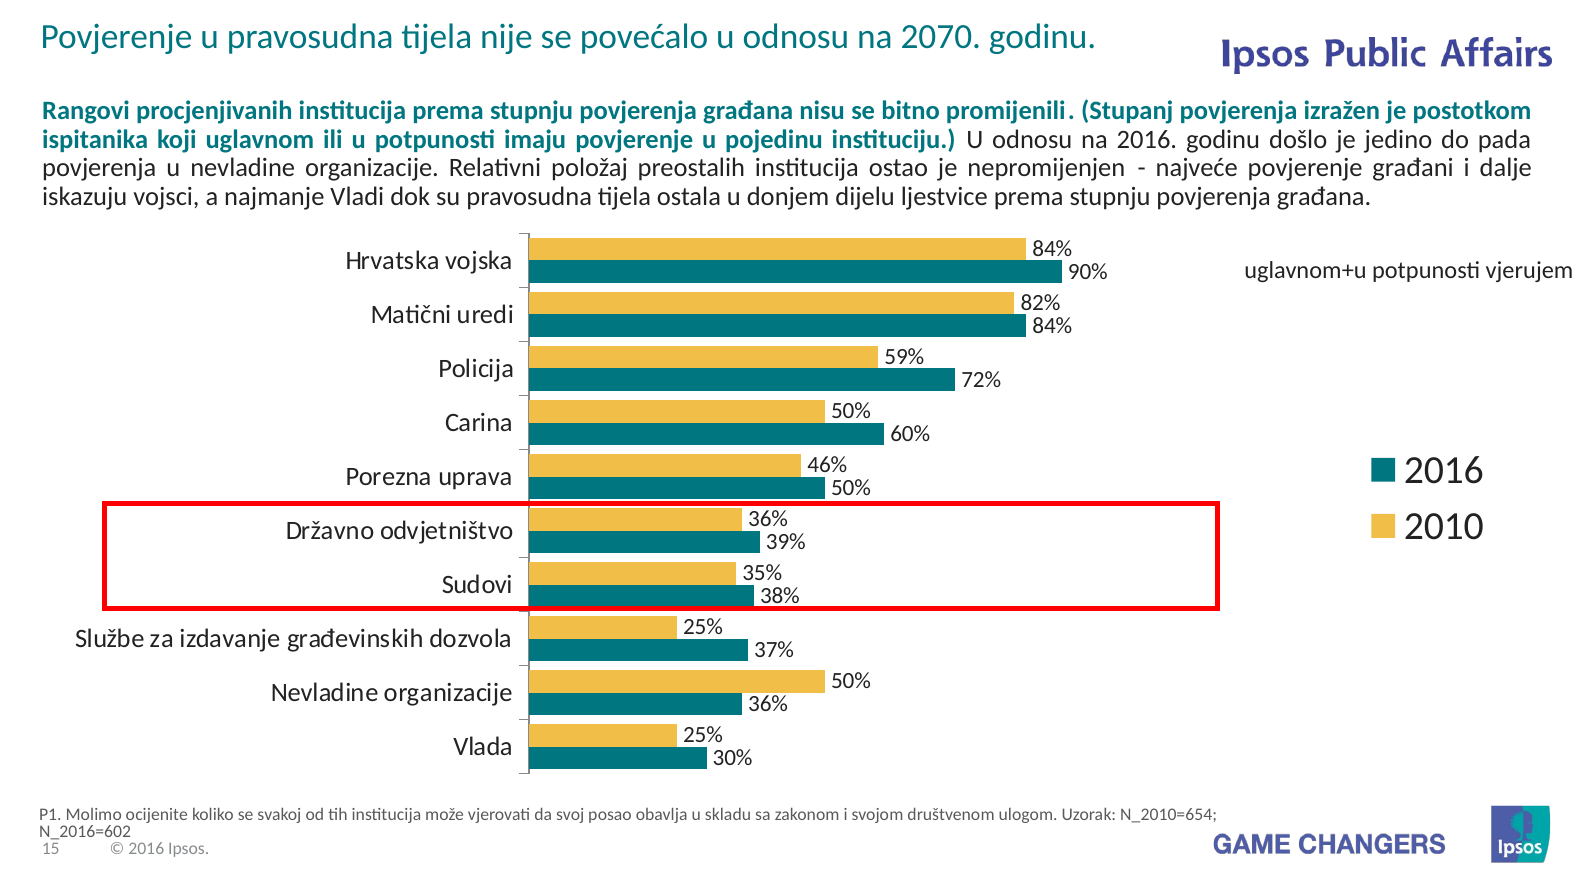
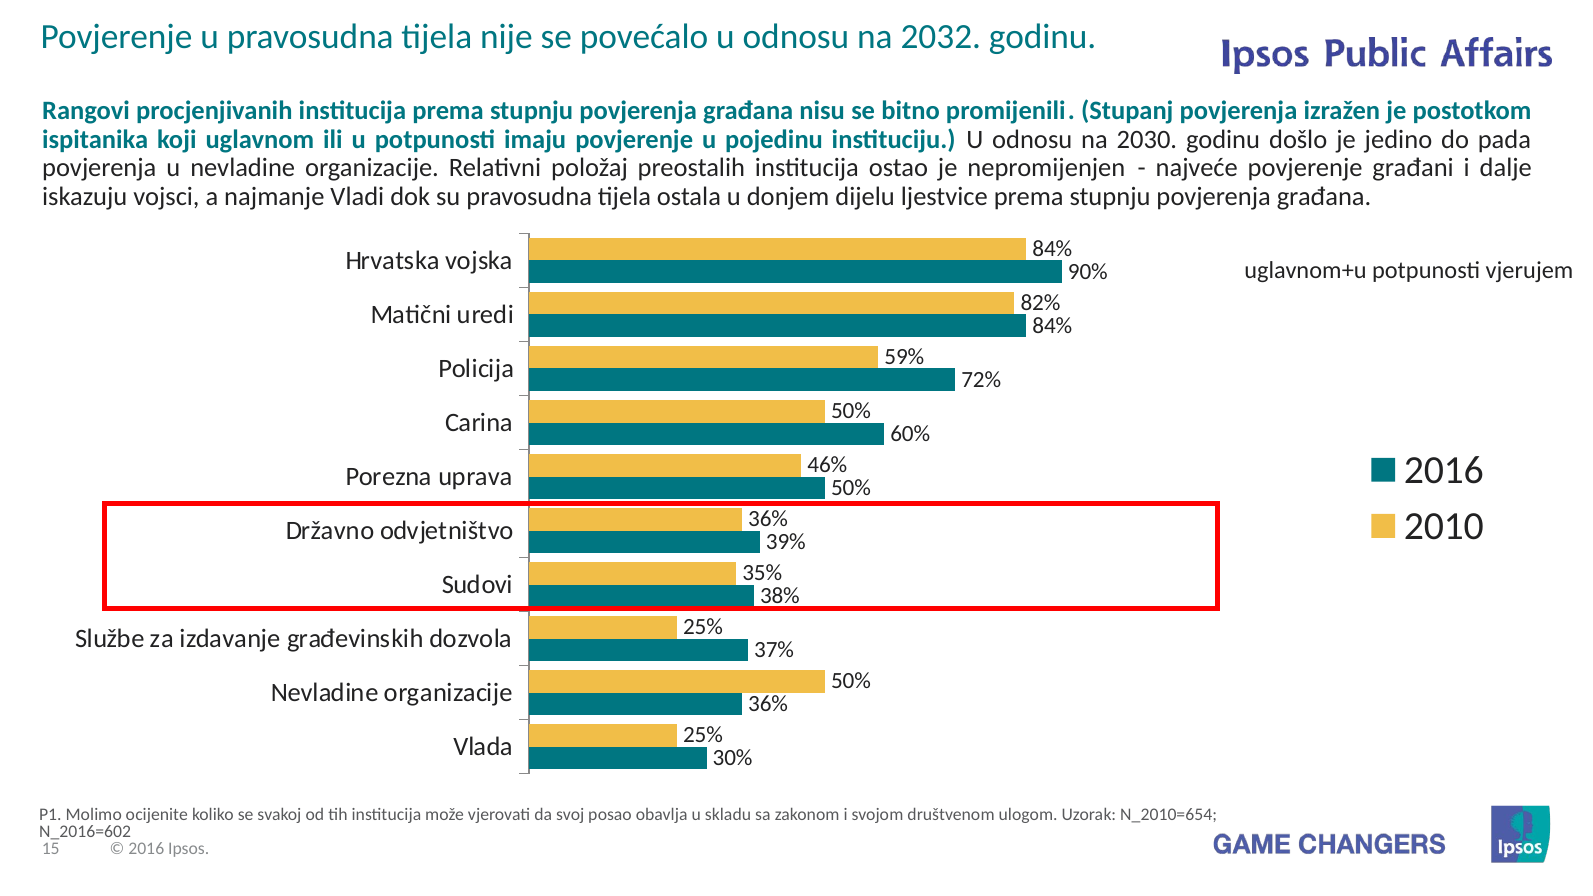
2070: 2070 -> 2032
na 2016: 2016 -> 2030
